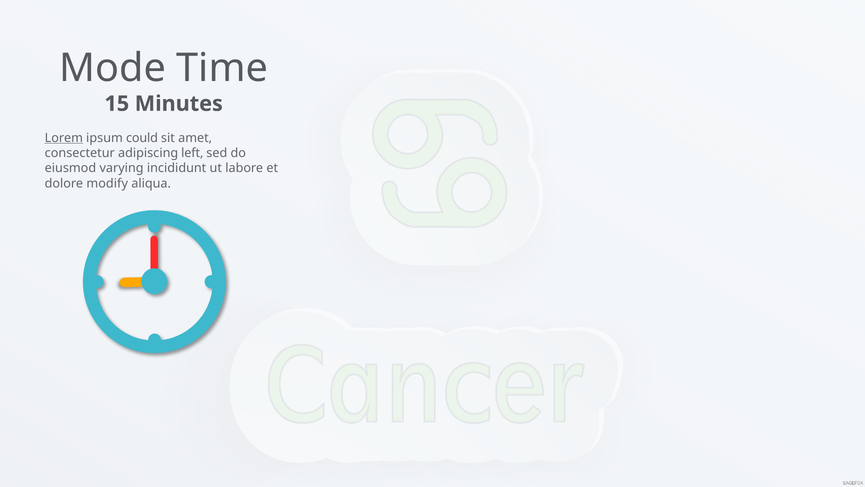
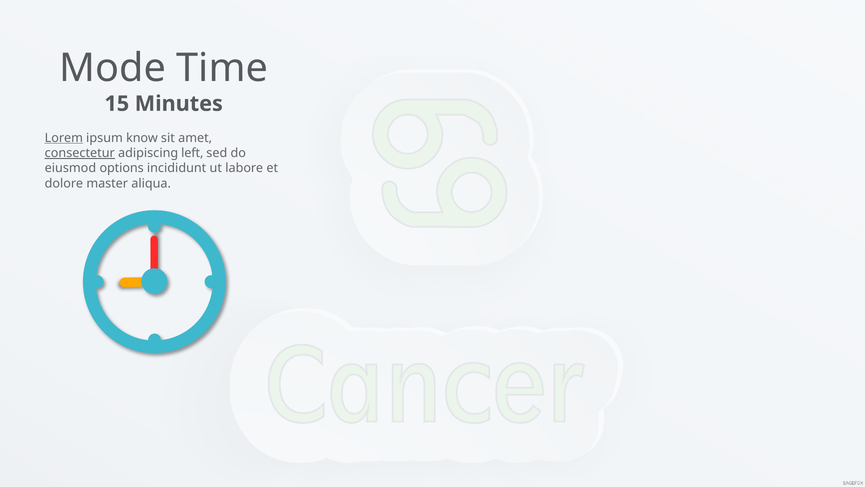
could: could -> know
consectetur underline: none -> present
varying: varying -> options
modify: modify -> master
